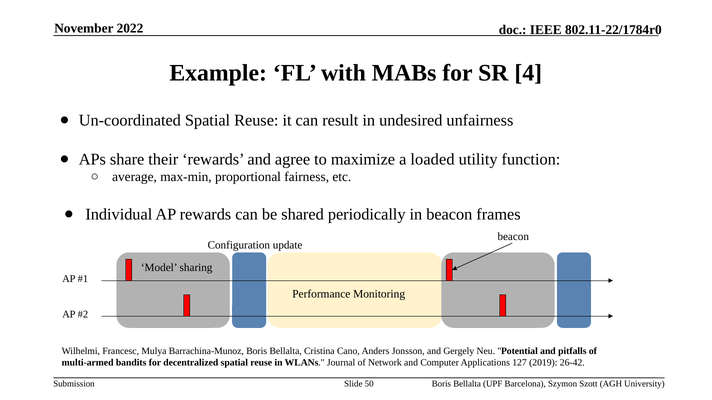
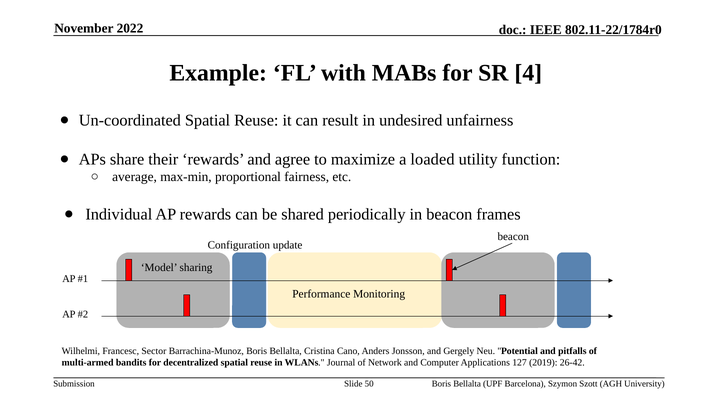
Mulya: Mulya -> Sector
